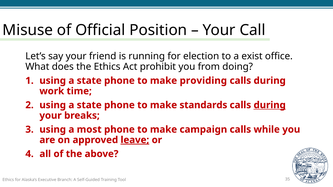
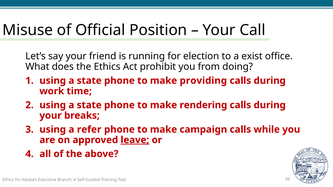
standards: standards -> rendering
during at (270, 105) underline: present -> none
most: most -> refer
